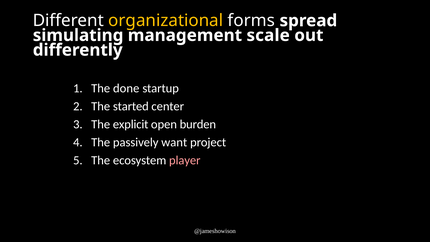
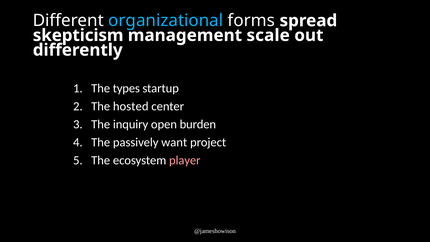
organizational colour: yellow -> light blue
simulating: simulating -> skepticism
done: done -> types
started: started -> hosted
explicit: explicit -> inquiry
